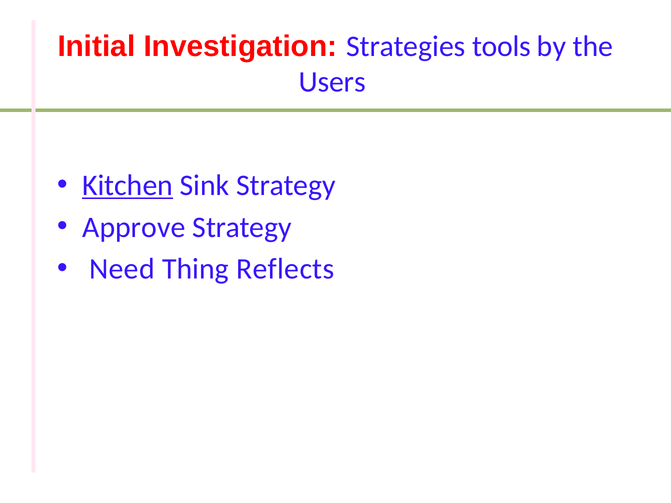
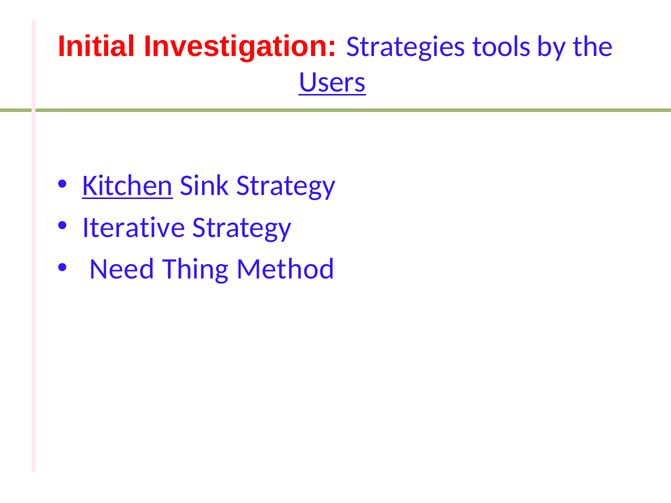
Users underline: none -> present
Approve: Approve -> Iterative
Reflects: Reflects -> Method
